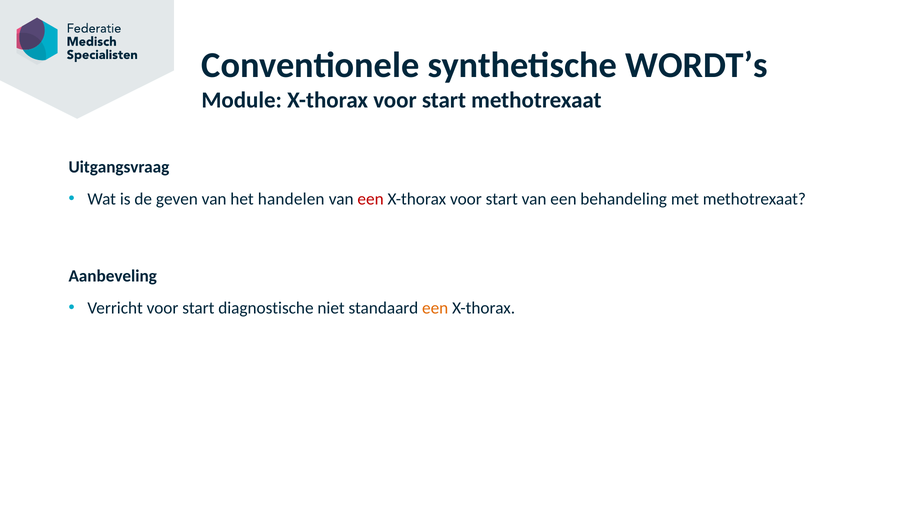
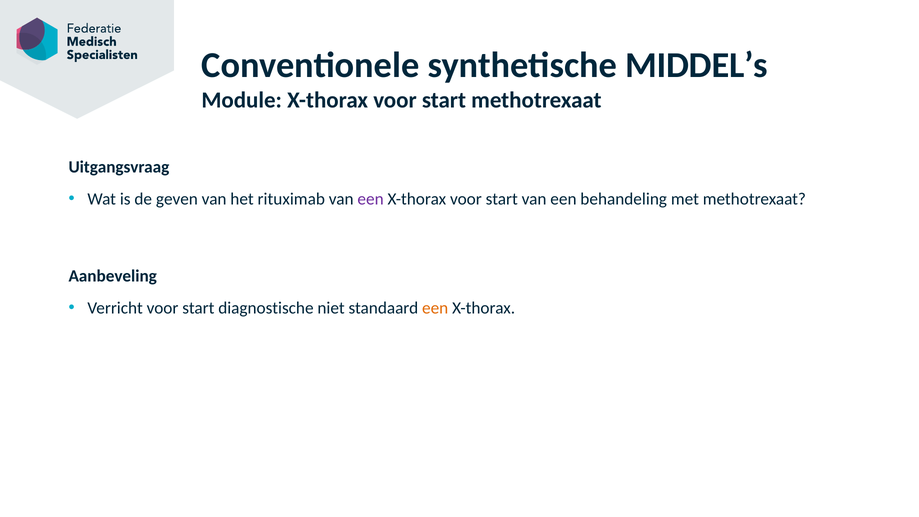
WORDT’s: WORDT’s -> MIDDEL’s
handelen: handelen -> rituximab
een at (371, 199) colour: red -> purple
